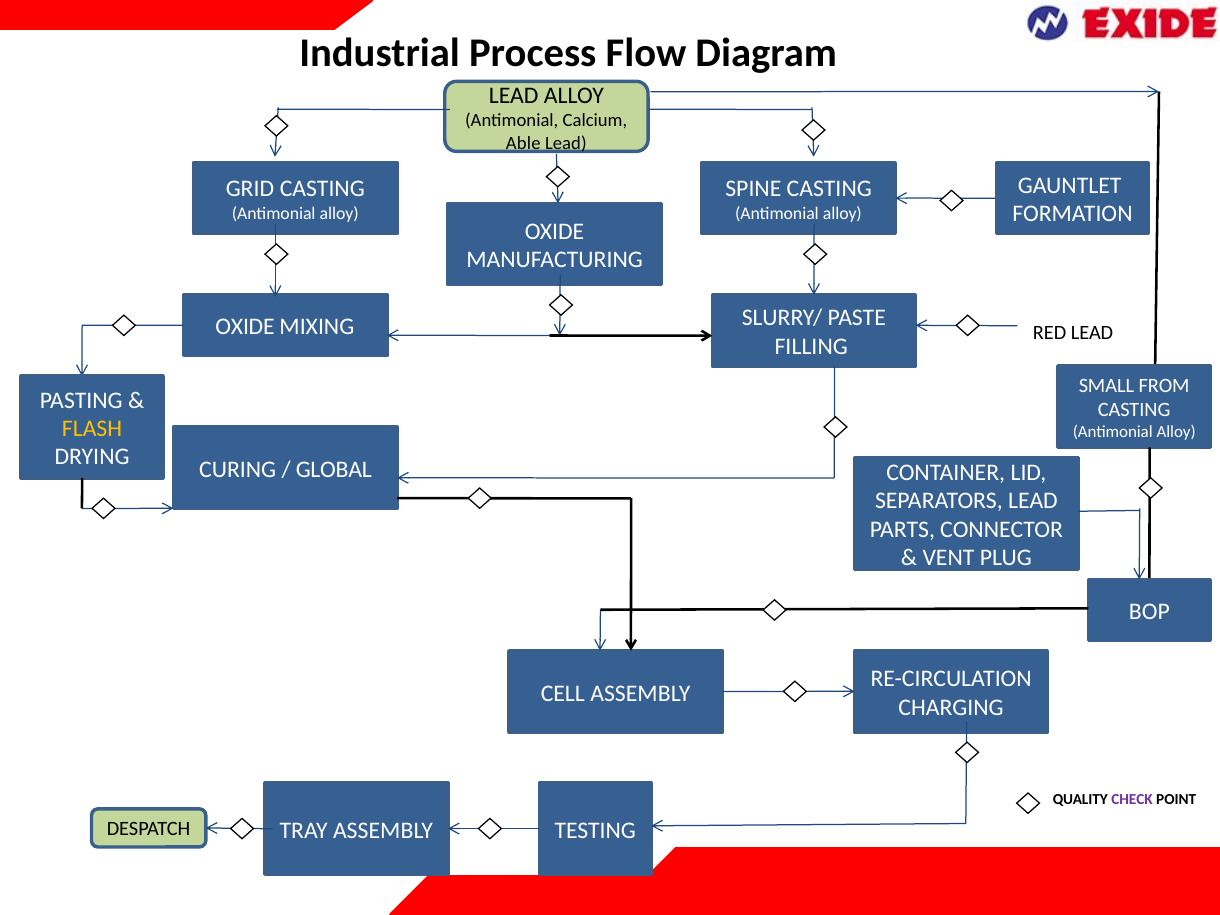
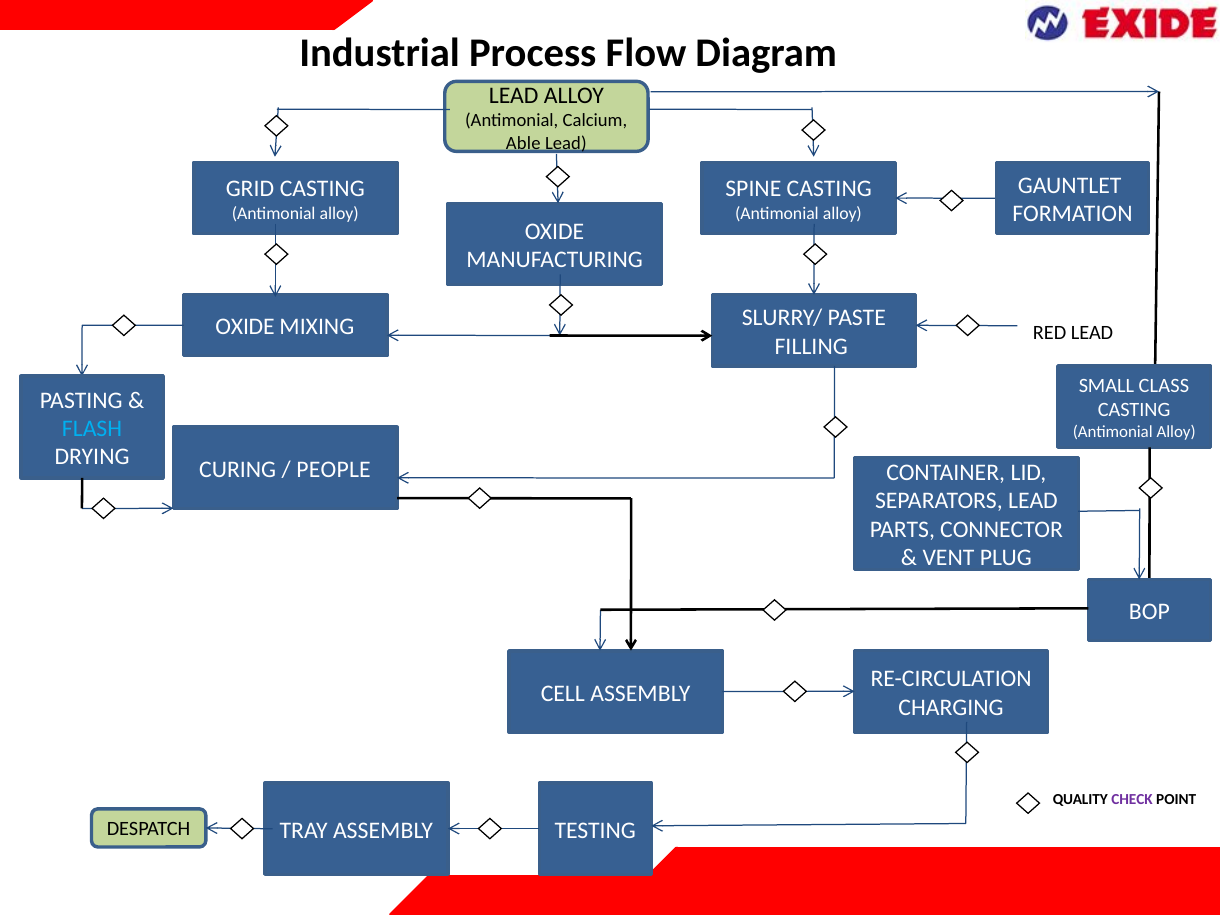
FROM: FROM -> CLASS
FLASH colour: yellow -> light blue
GLOBAL: GLOBAL -> PEOPLE
